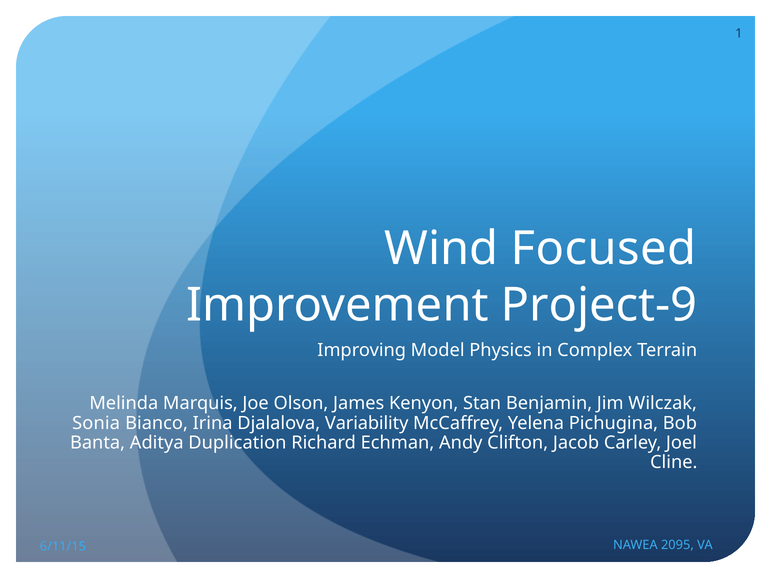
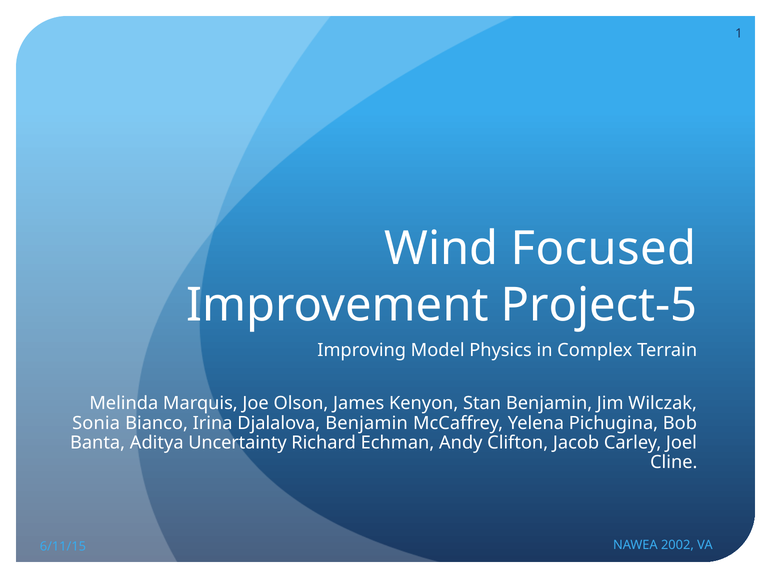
Project-9: Project-9 -> Project-5
Djalalova Variability: Variability -> Benjamin
Duplication: Duplication -> Uncertainty
2095: 2095 -> 2002
